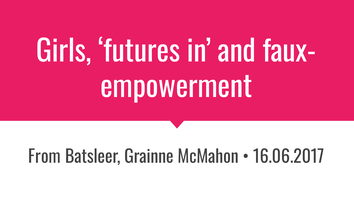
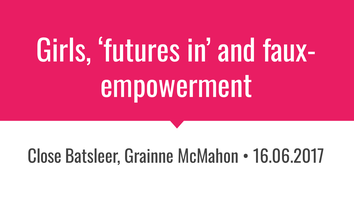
From: From -> Close
